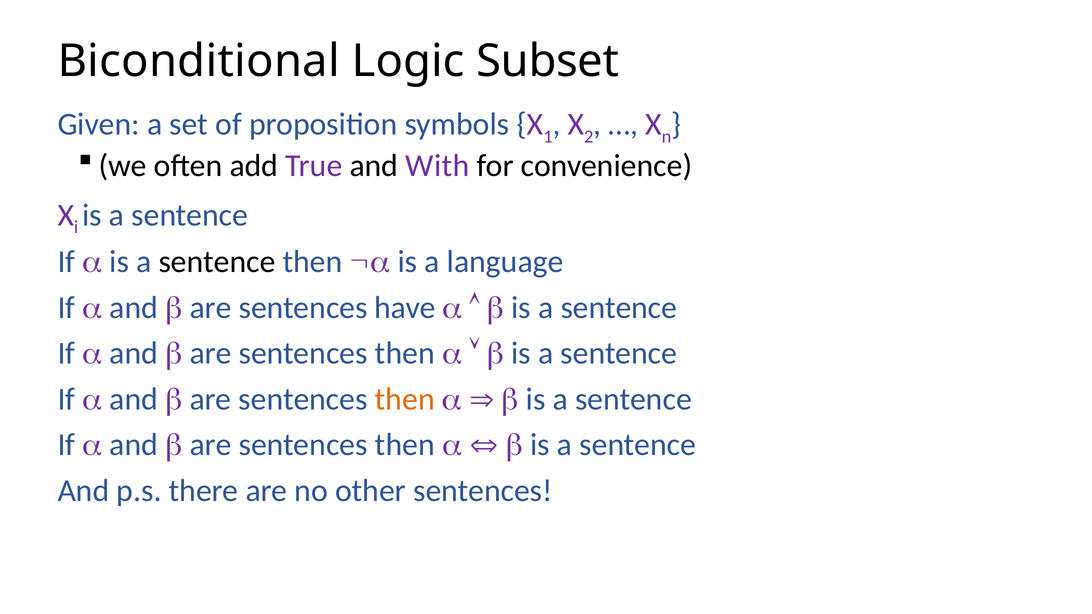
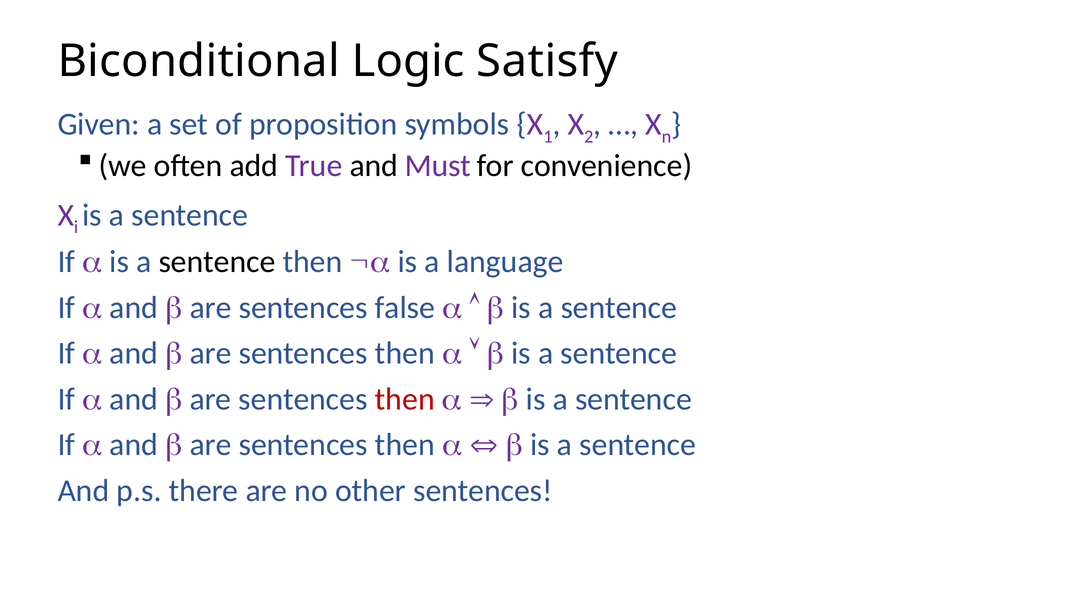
Subset: Subset -> Satisfy
With: With -> Must
have: have -> false
then at (405, 399) colour: orange -> red
